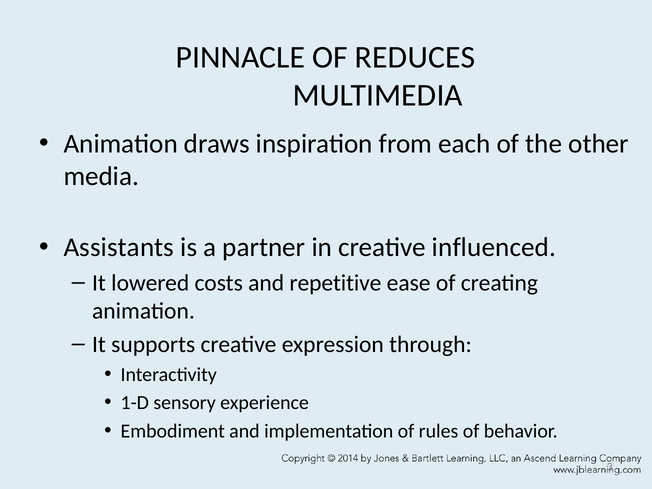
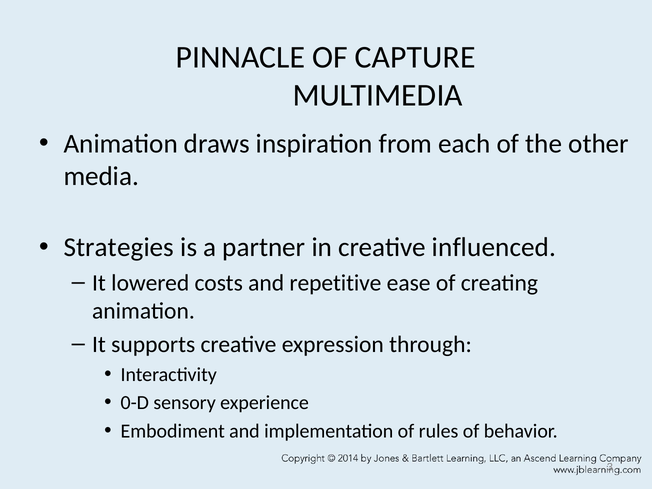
REDUCES: REDUCES -> CAPTURE
Assistants: Assistants -> Strategies
1-D: 1-D -> 0-D
